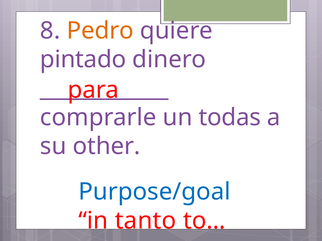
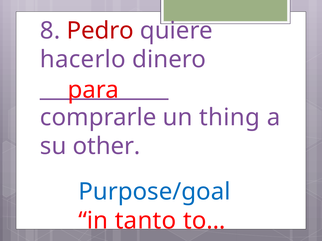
Pedro colour: orange -> red
pintado: pintado -> hacerlo
todas: todas -> thing
